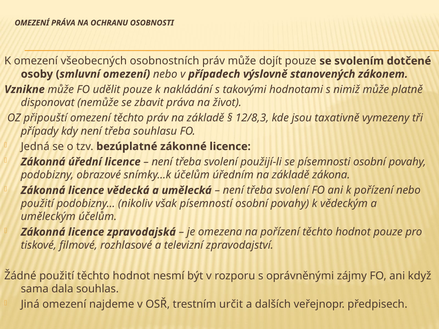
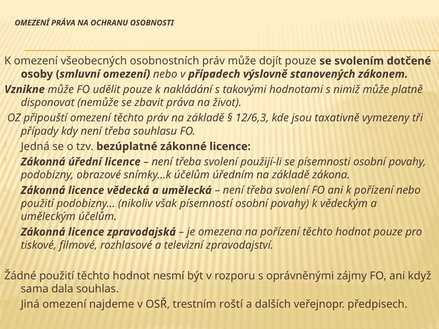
12/8,3: 12/8,3 -> 12/6,3
určit: určit -> roští
